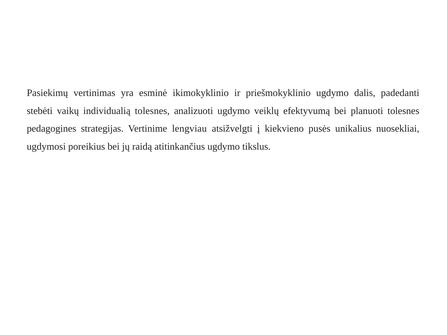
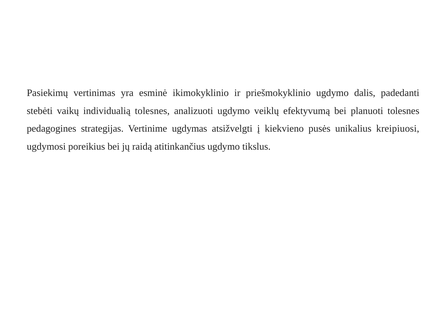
lengviau: lengviau -> ugdymas
nuosekliai: nuosekliai -> kreipiuosi
